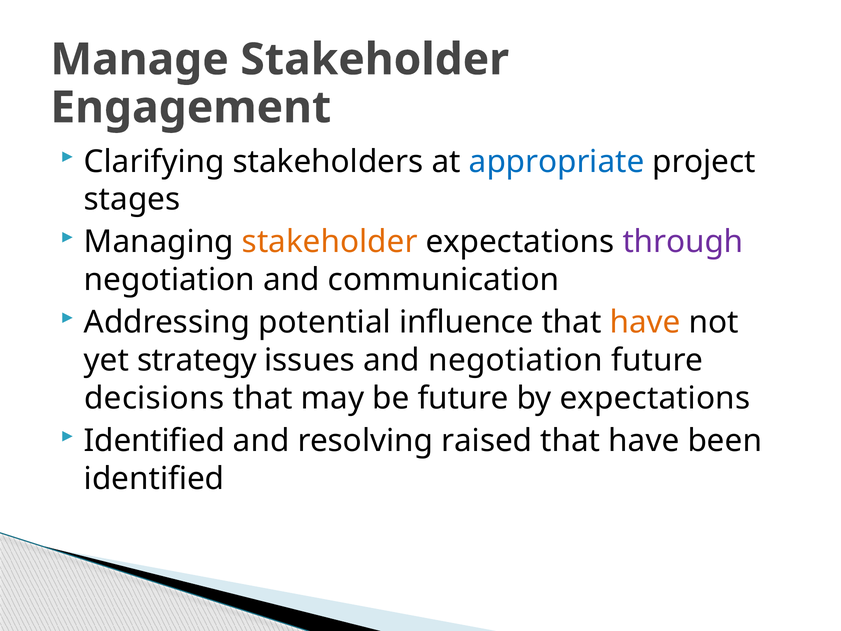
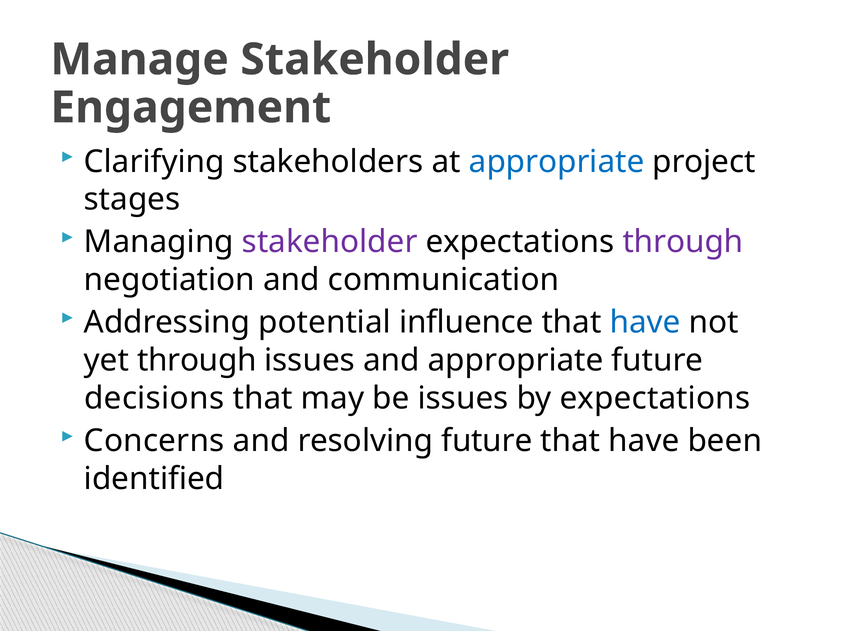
stakeholder at (330, 242) colour: orange -> purple
have at (645, 322) colour: orange -> blue
yet strategy: strategy -> through
and negotiation: negotiation -> appropriate
be future: future -> issues
Identified at (154, 441): Identified -> Concerns
resolving raised: raised -> future
